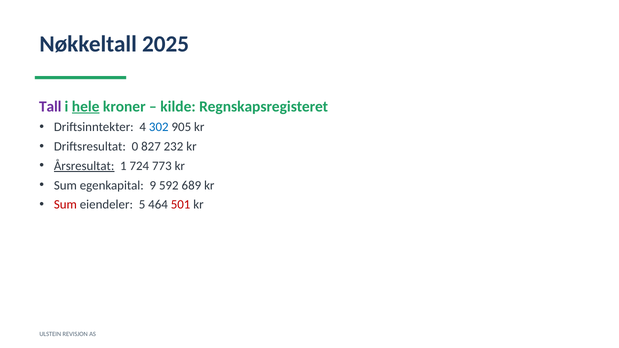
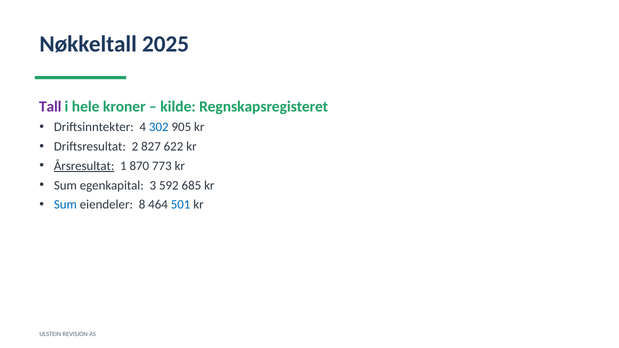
hele underline: present -> none
0: 0 -> 2
232: 232 -> 622
724: 724 -> 870
9: 9 -> 3
689: 689 -> 685
Sum at (65, 205) colour: red -> blue
5: 5 -> 8
501 colour: red -> blue
